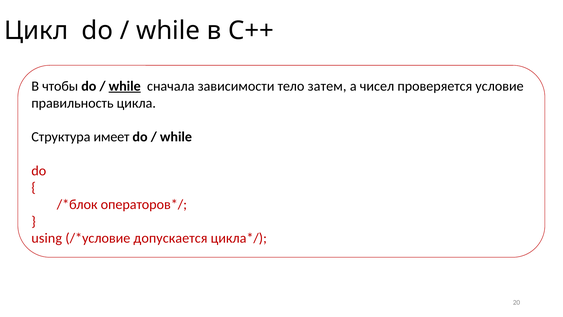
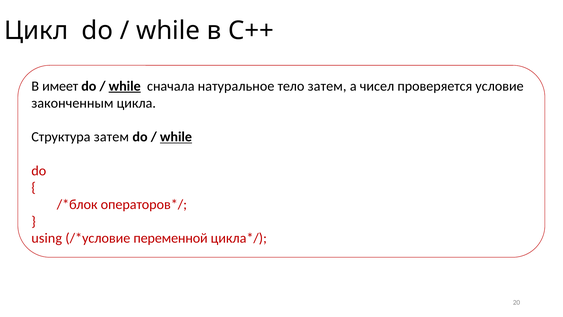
чтобы: чтобы -> имеет
зависимости: зависимости -> натуральное
правильность: правильность -> законченным
Структура имеет: имеет -> затем
while at (176, 137) underline: none -> present
допускается: допускается -> переменной
